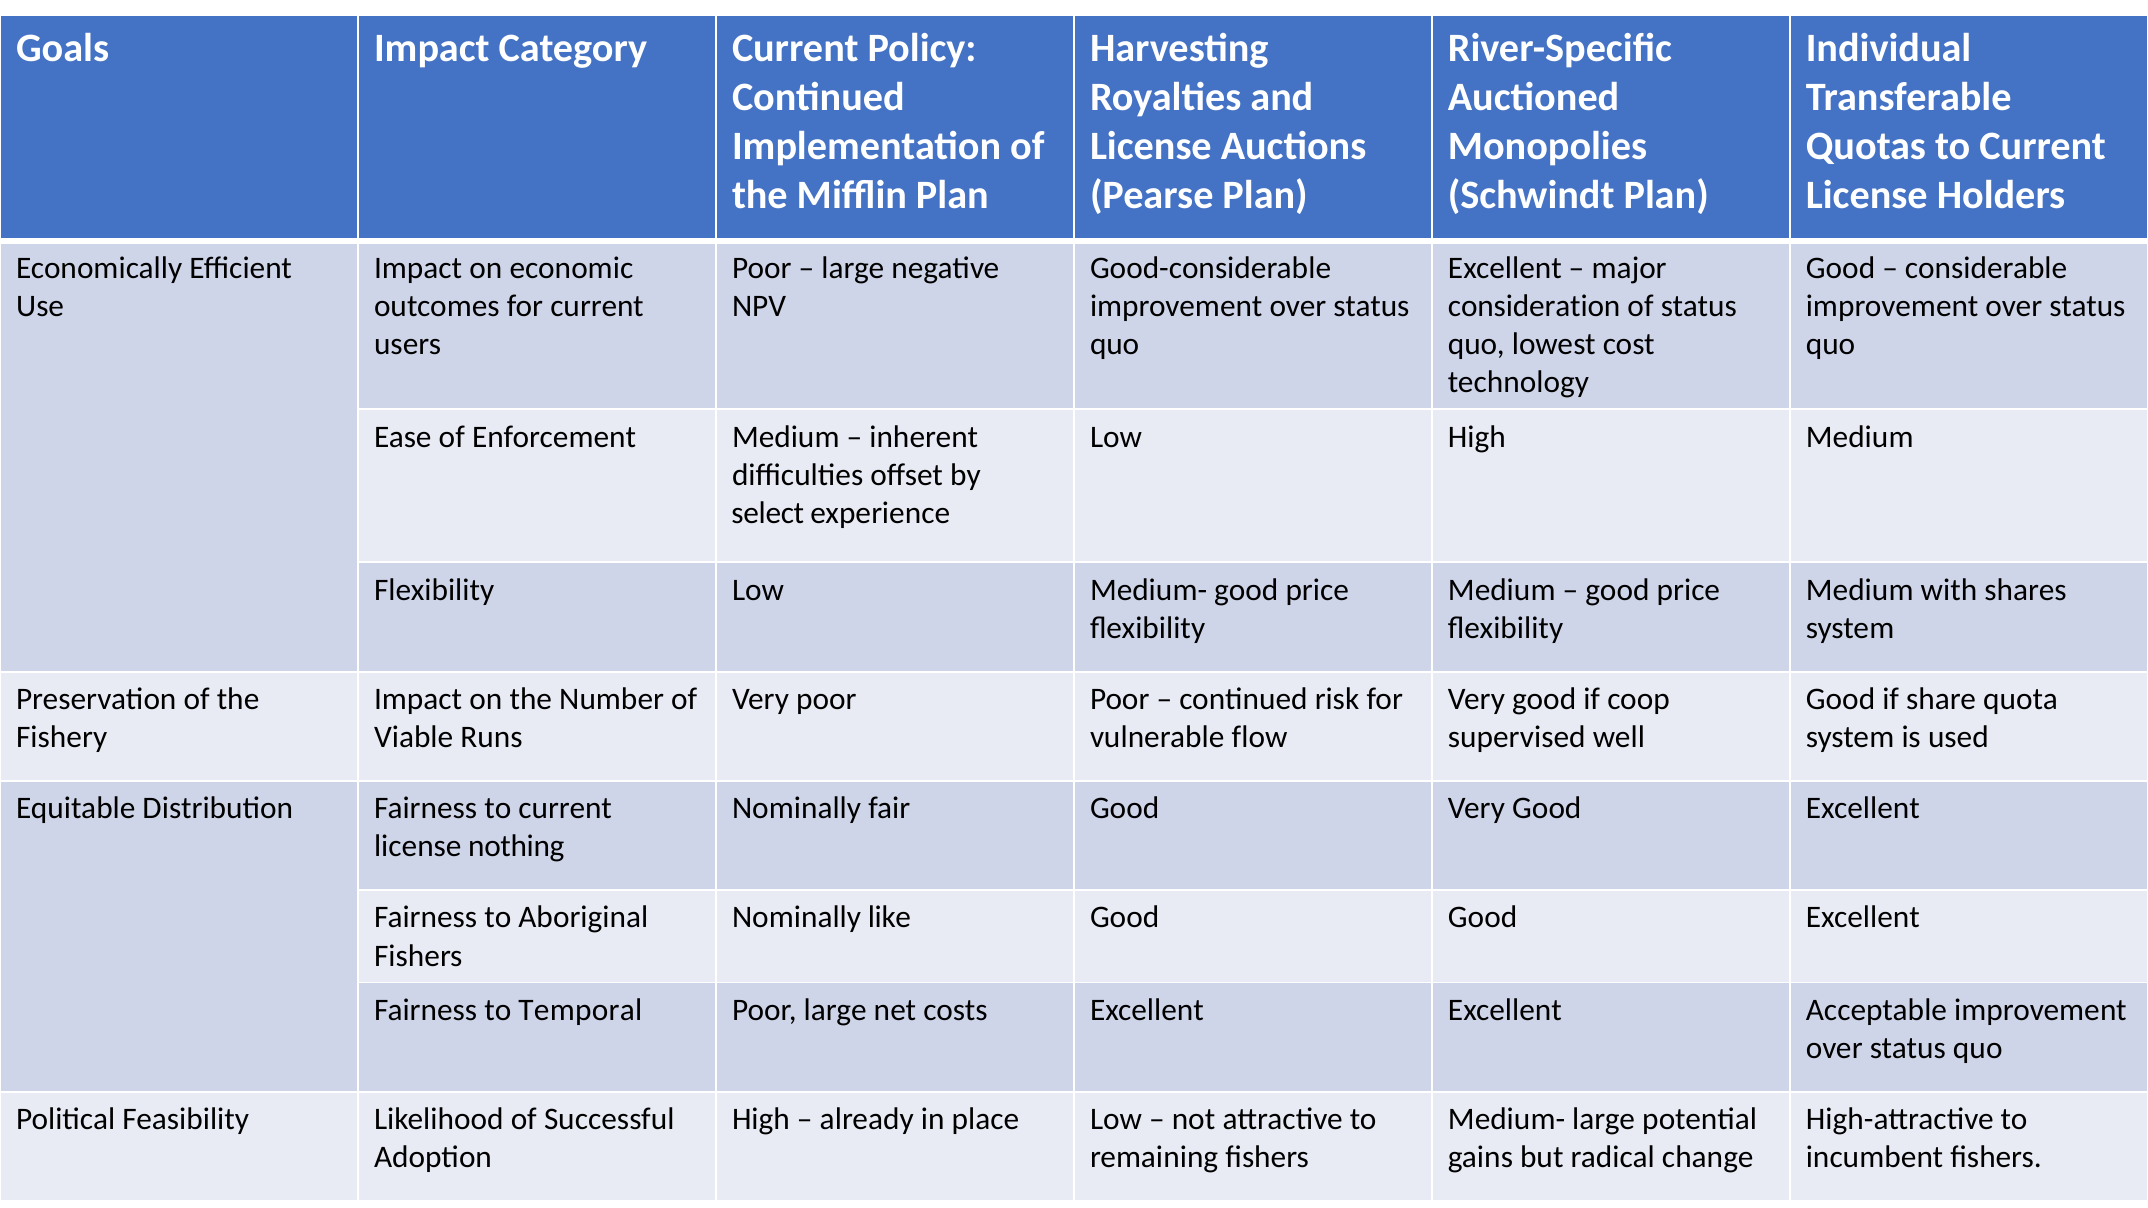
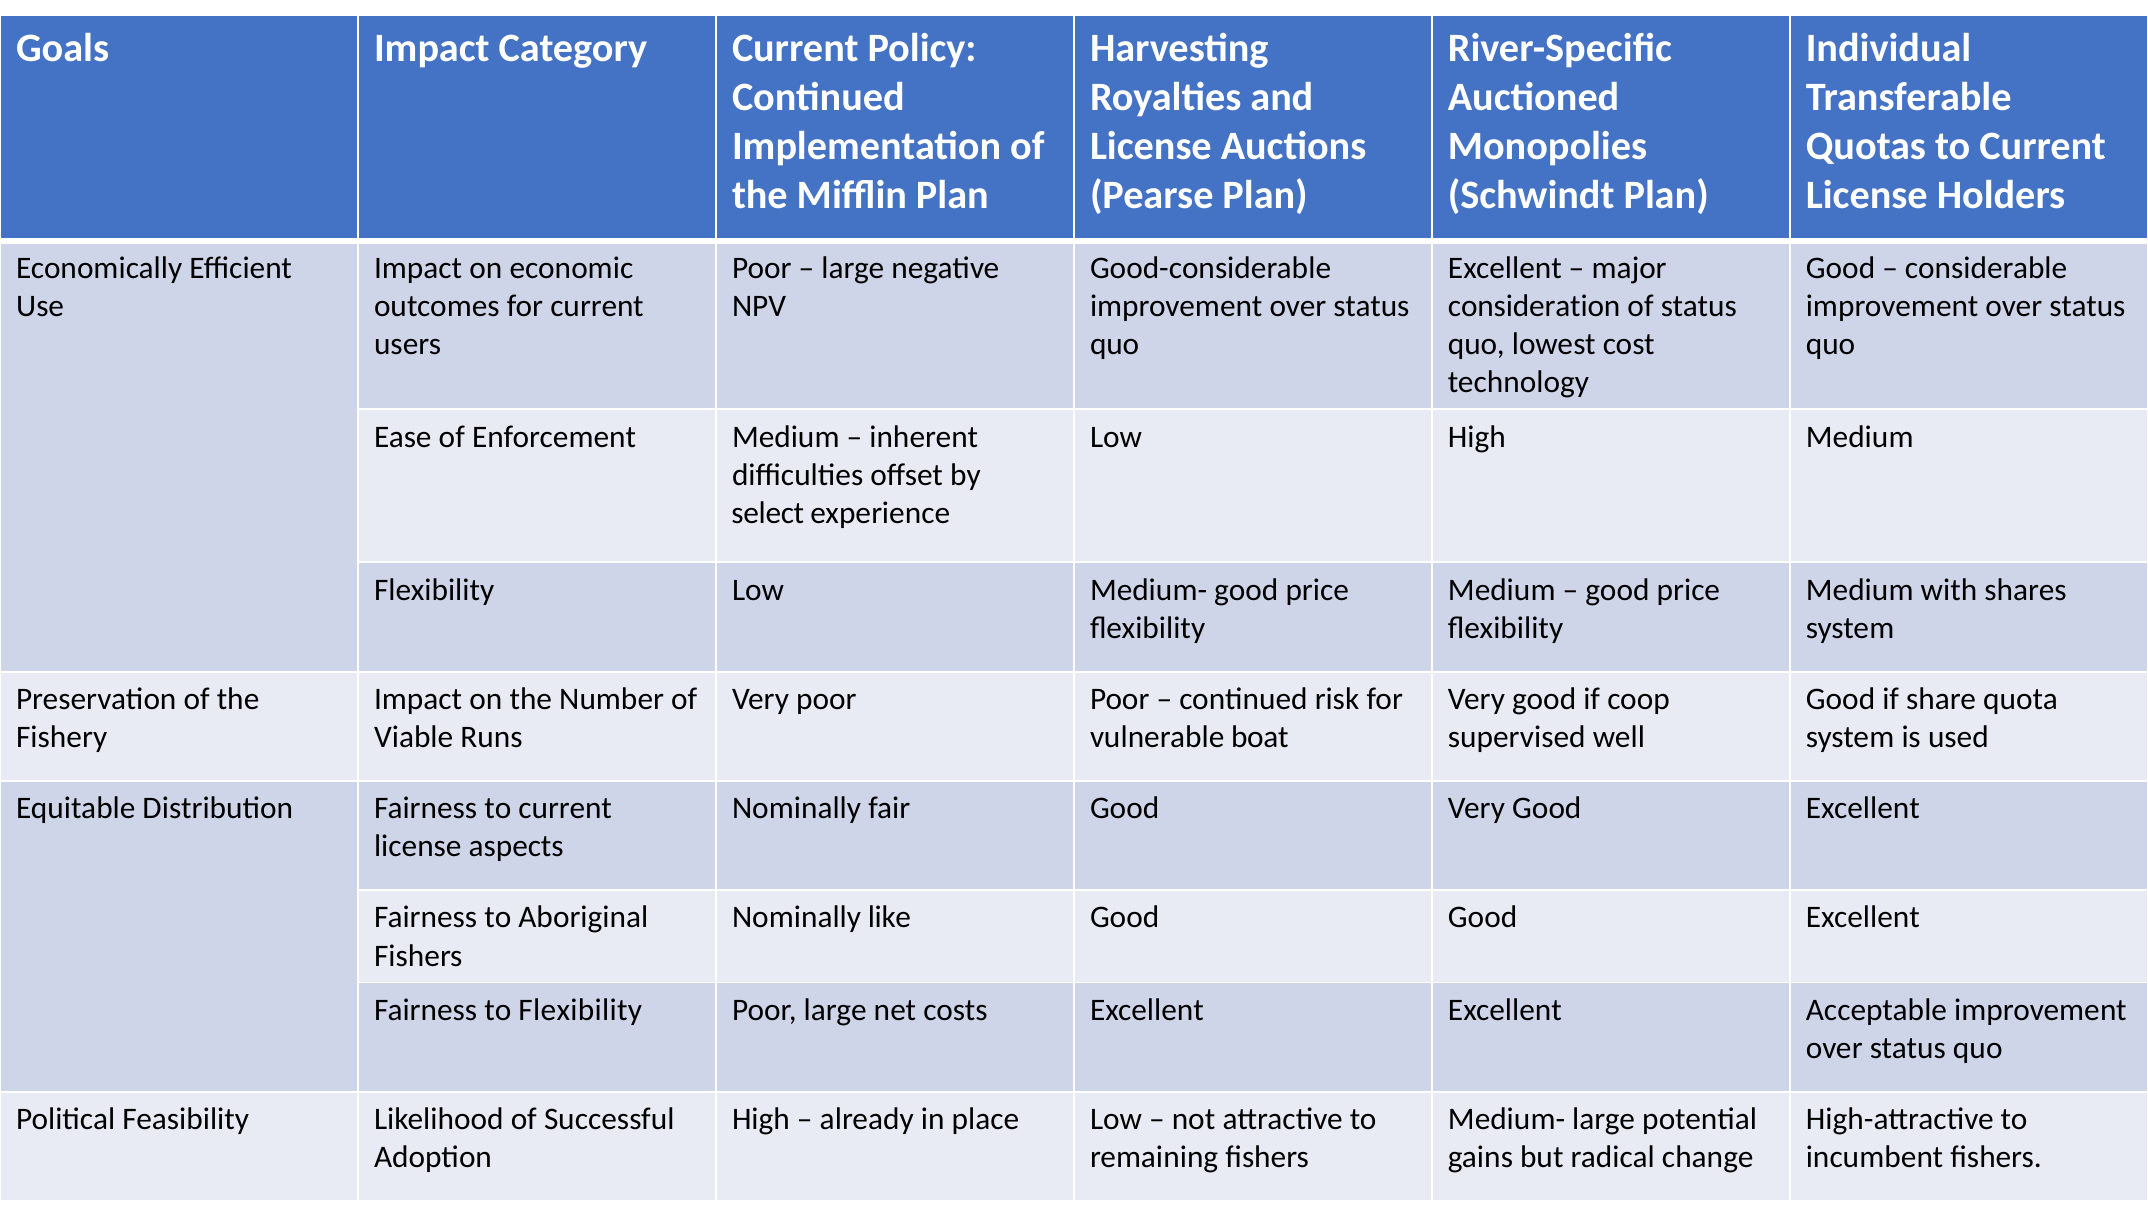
flow: flow -> boat
nothing: nothing -> aspects
to Temporal: Temporal -> Flexibility
